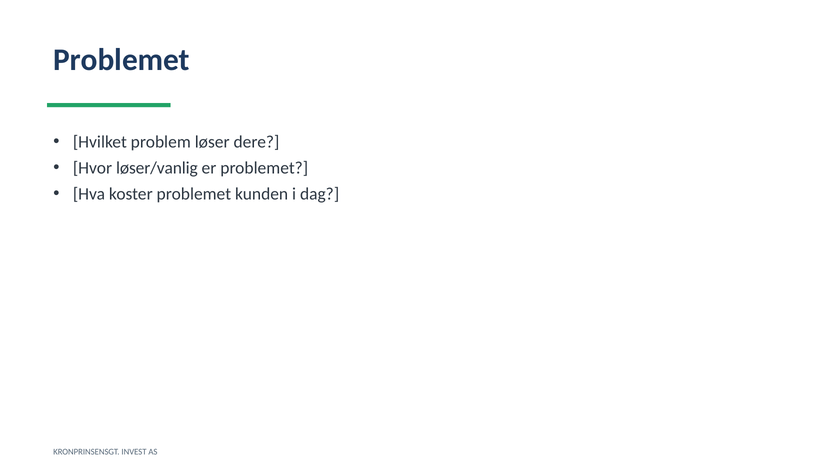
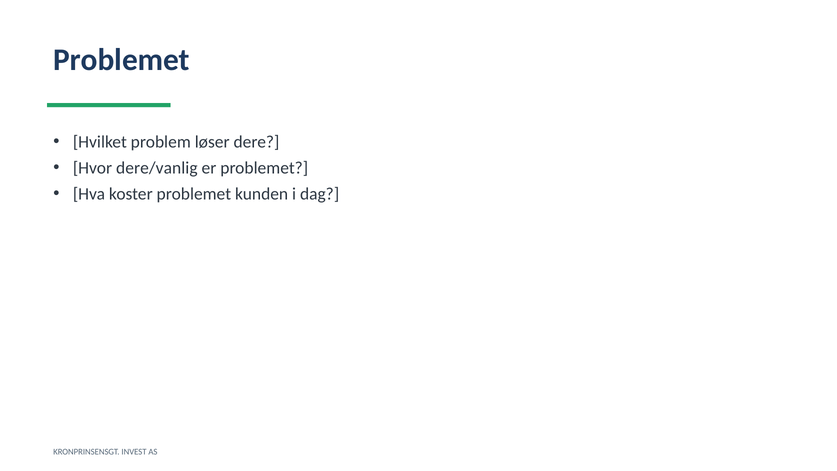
løser/vanlig: løser/vanlig -> dere/vanlig
